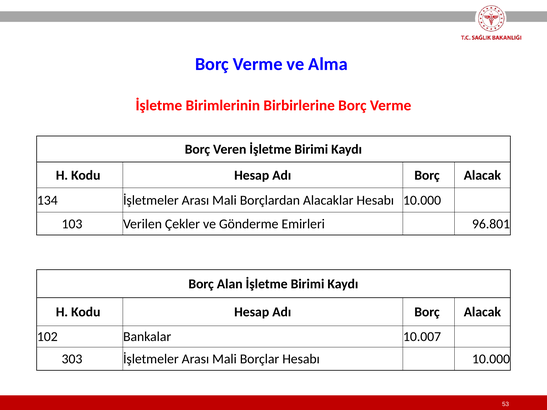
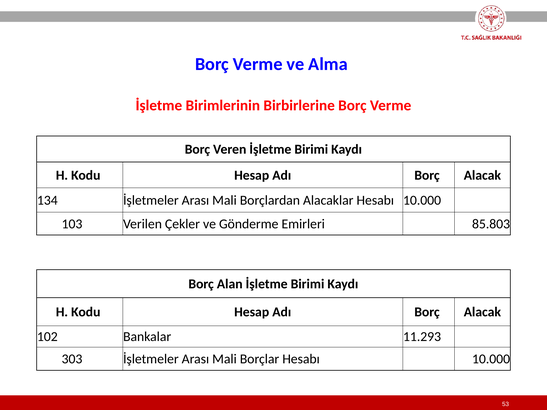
96.801: 96.801 -> 85.803
10.007: 10.007 -> 11.293
